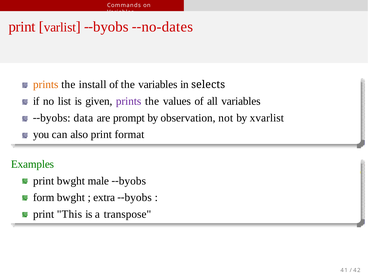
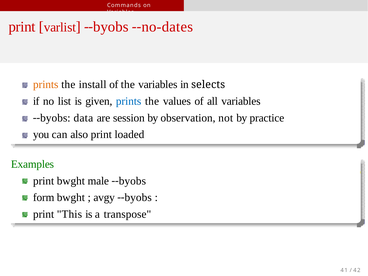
prints at (129, 101) colour: purple -> blue
prompt: prompt -> session
xvarlist: xvarlist -> practice
format: format -> loaded
extra: extra -> avgy
